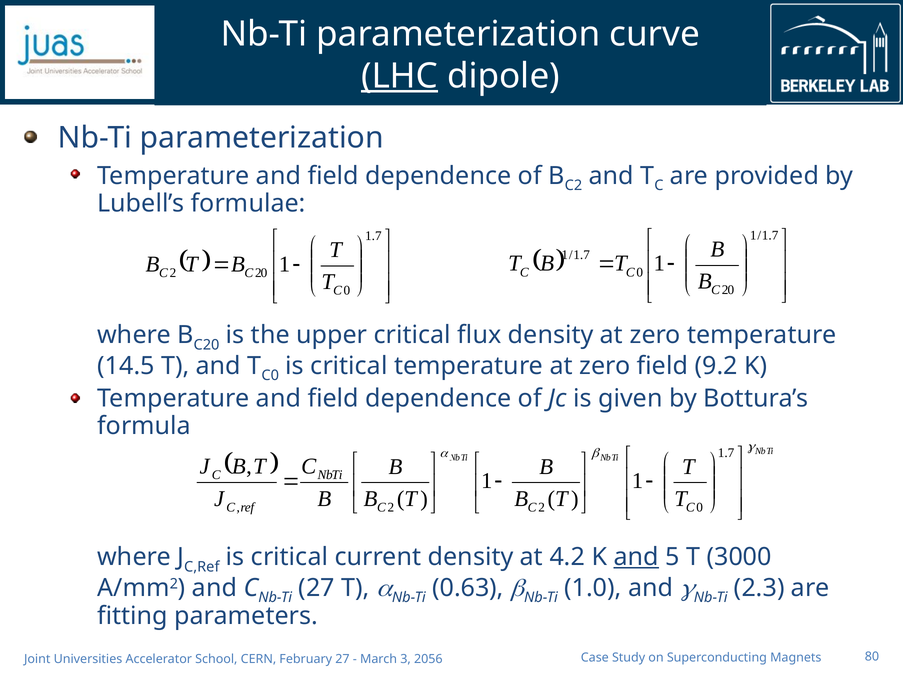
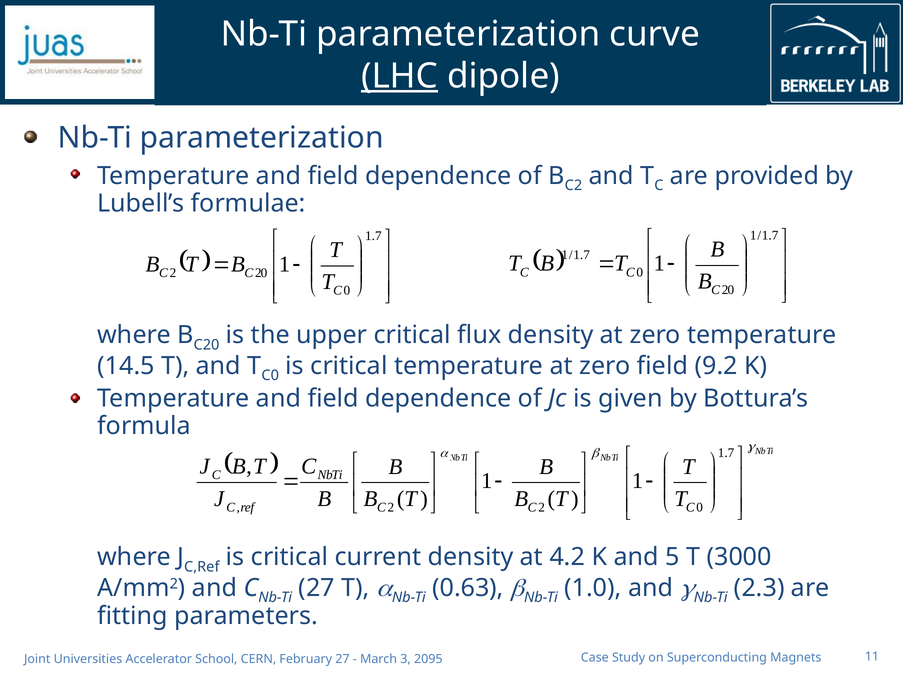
and at (636, 557) underline: present -> none
2056: 2056 -> 2095
80: 80 -> 11
